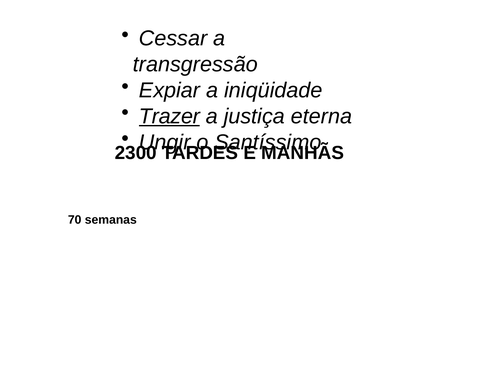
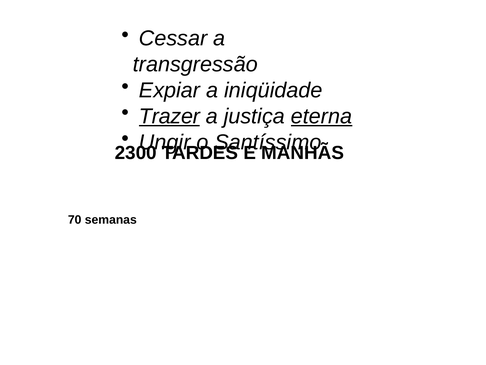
eterna underline: none -> present
